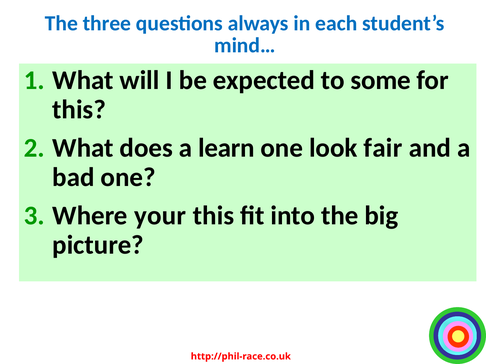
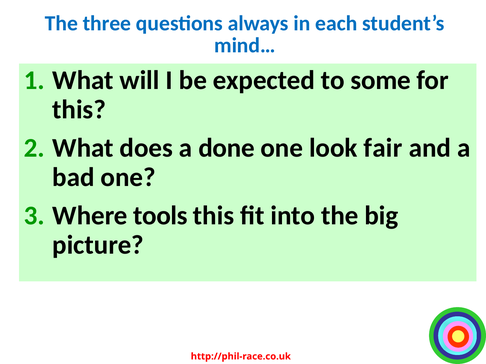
learn: learn -> done
your: your -> tools
